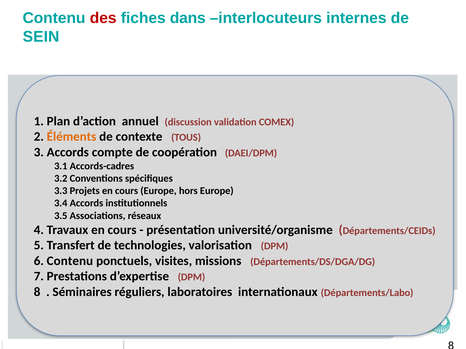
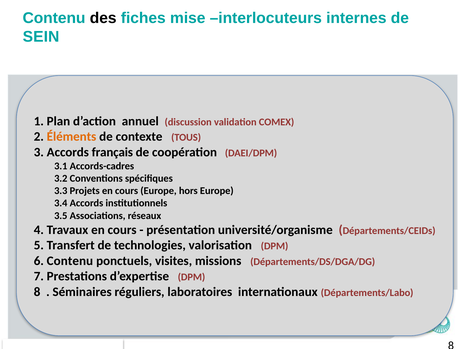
des colour: red -> black
dans: dans -> mise
compte: compte -> français
